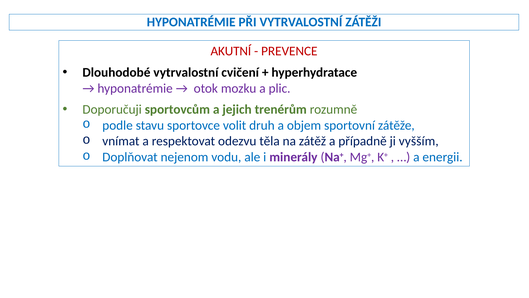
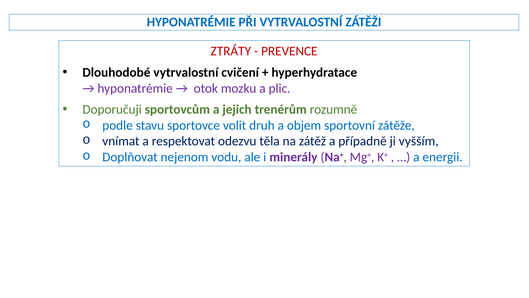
AKUTNÍ: AKUTNÍ -> ZTRÁTY
